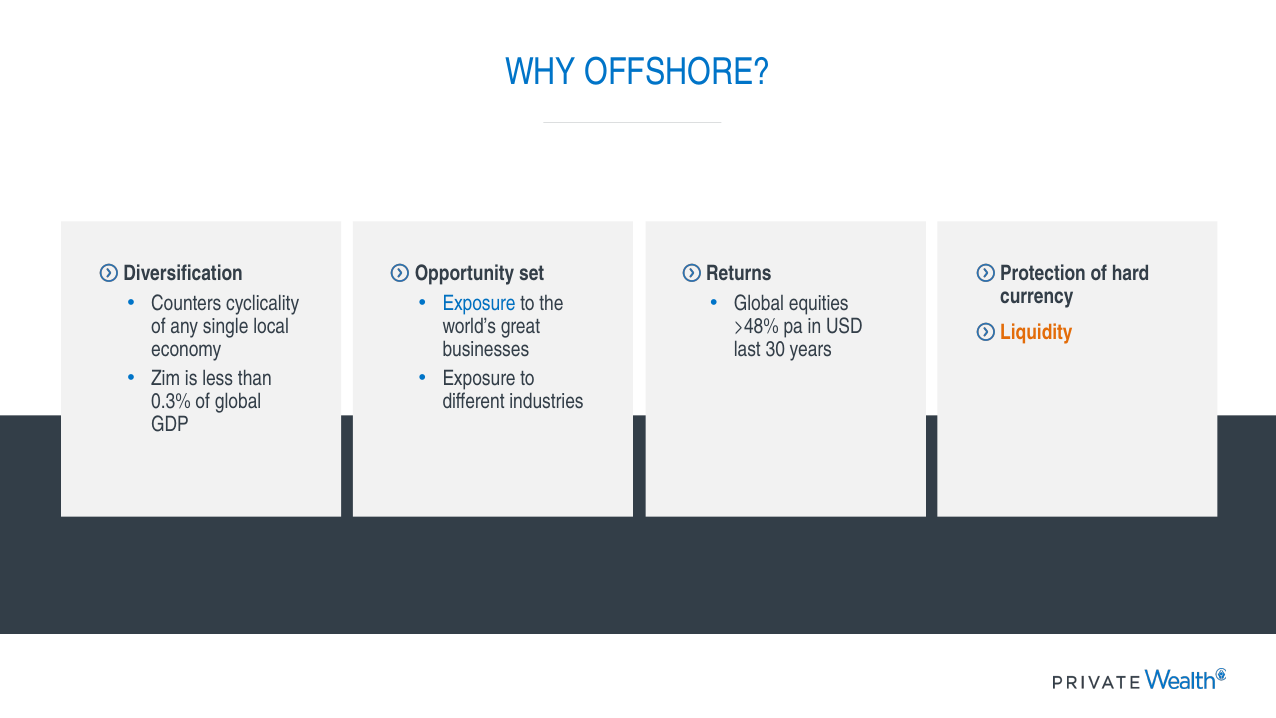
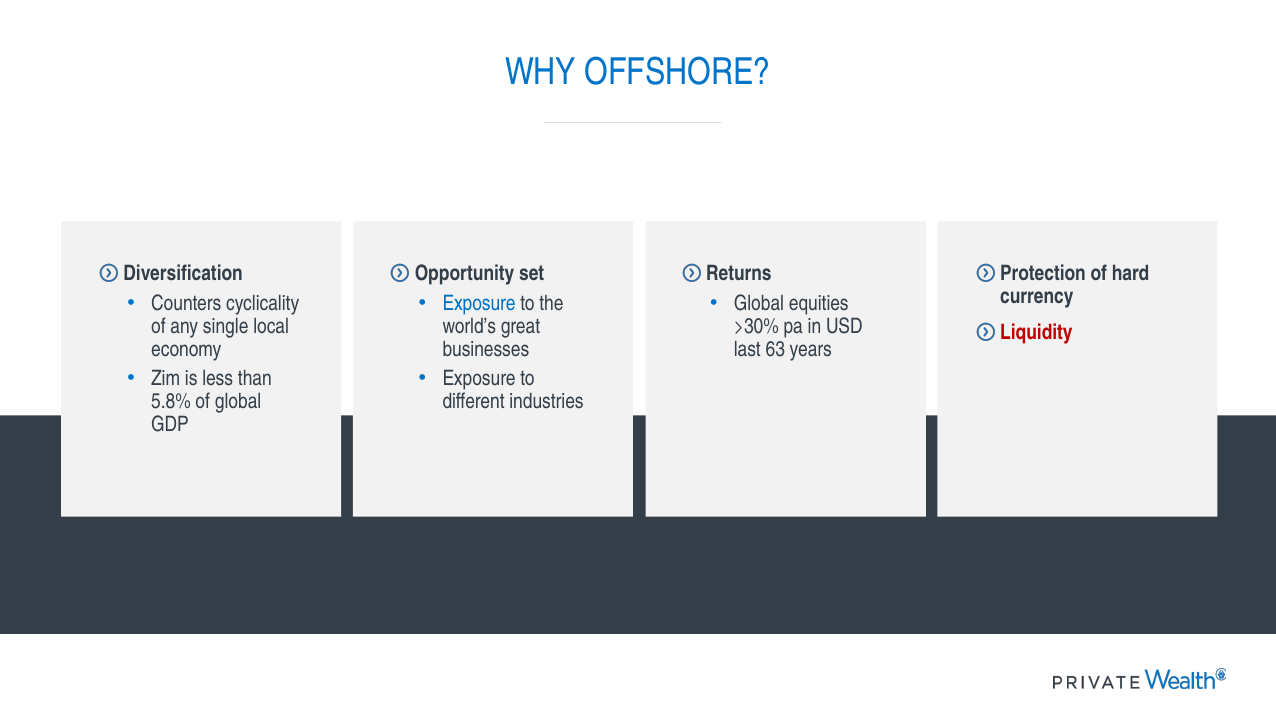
>48%: >48% -> >30%
Liquidity colour: orange -> red
30: 30 -> 63
0.3%: 0.3% -> 5.8%
